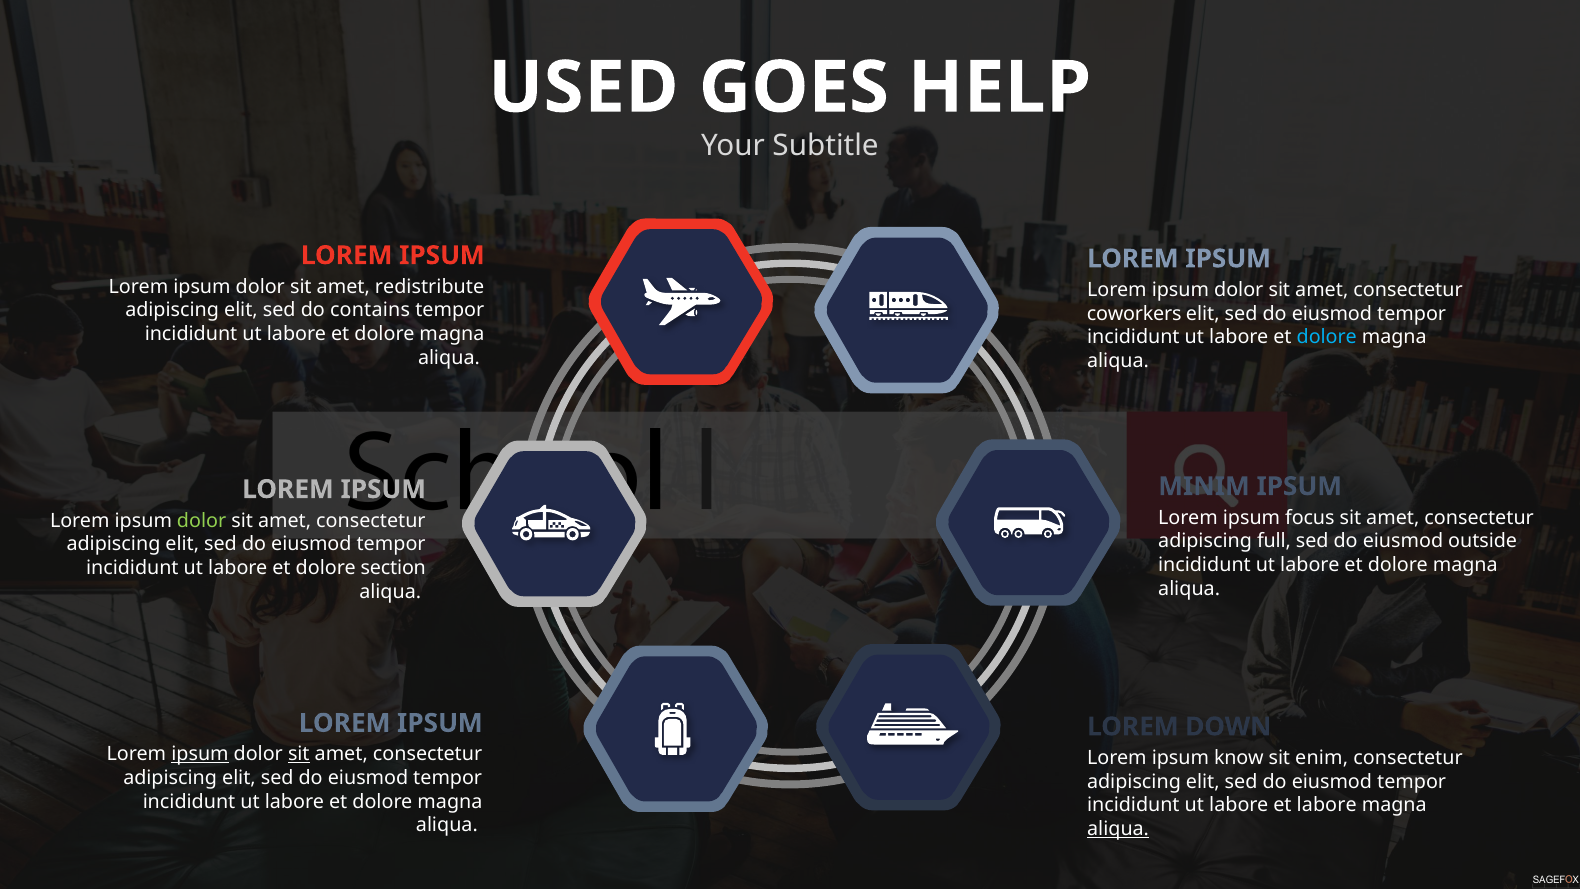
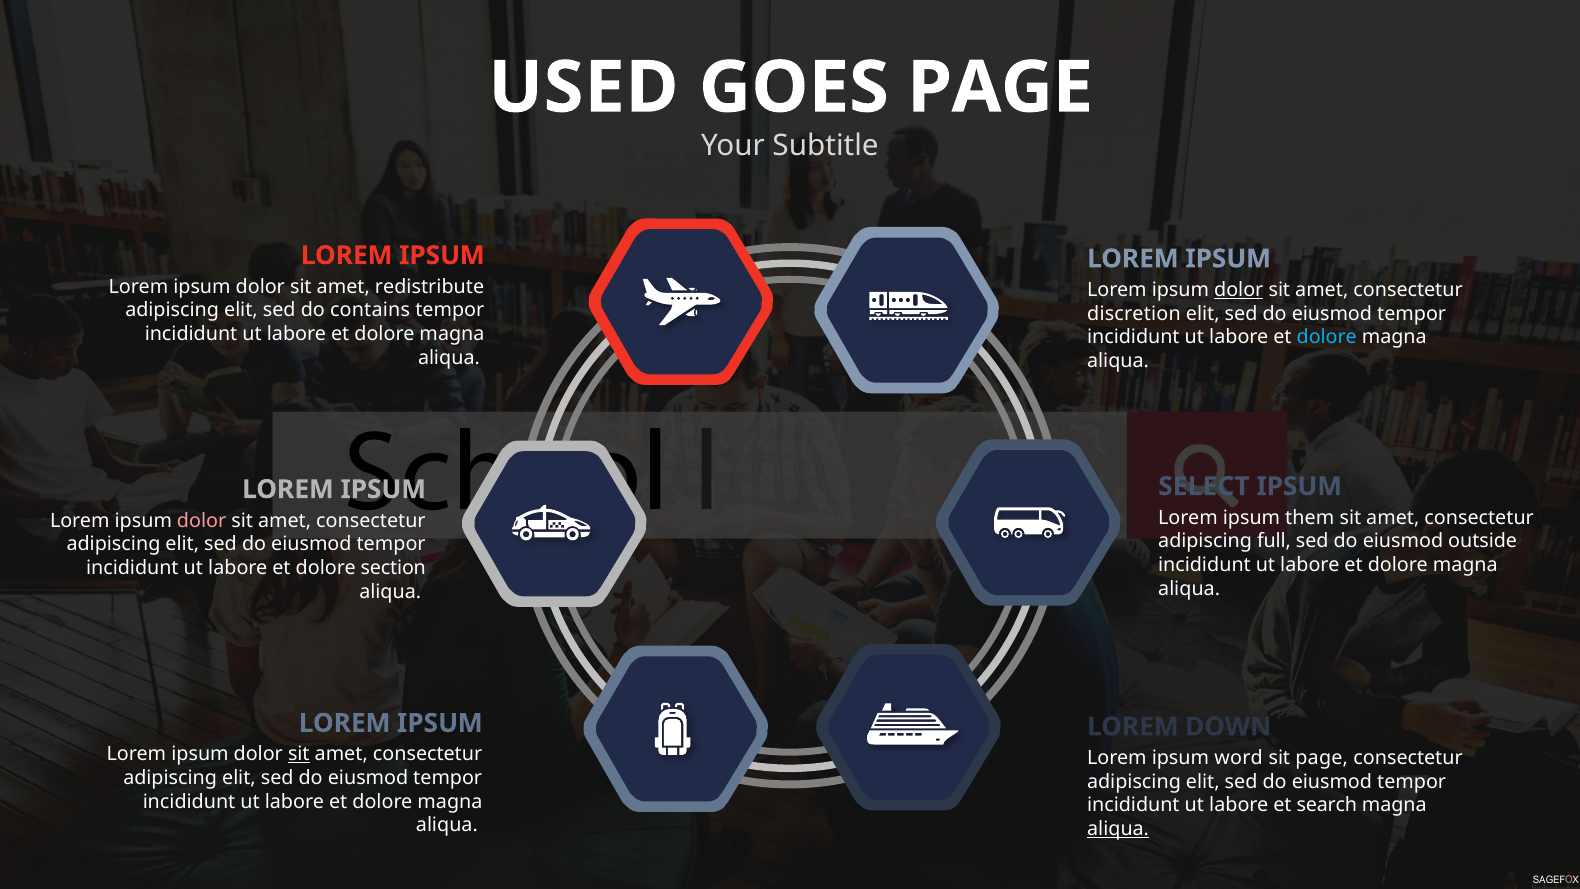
HELP at (999, 88): HELP -> PAGE
dolor at (1239, 290) underline: none -> present
coworkers: coworkers -> discretion
MINIM: MINIM -> SELECT
focus: focus -> them
dolor at (202, 520) colour: light green -> pink
ipsum at (200, 754) underline: present -> none
know: know -> word
sit enim: enim -> page
et labore: labore -> search
